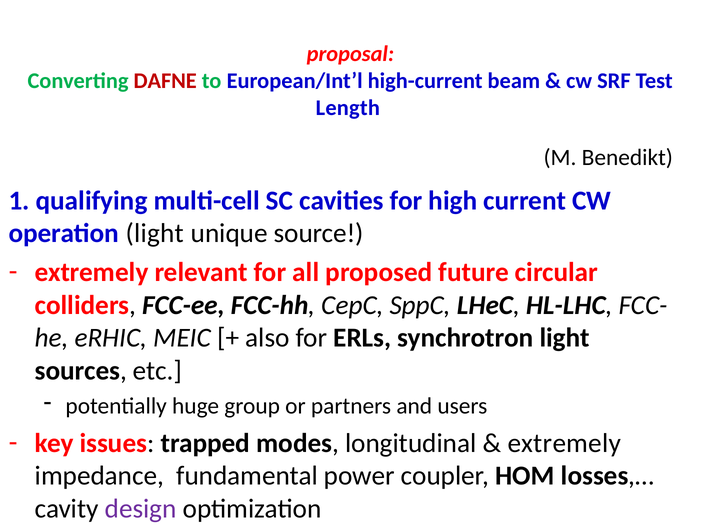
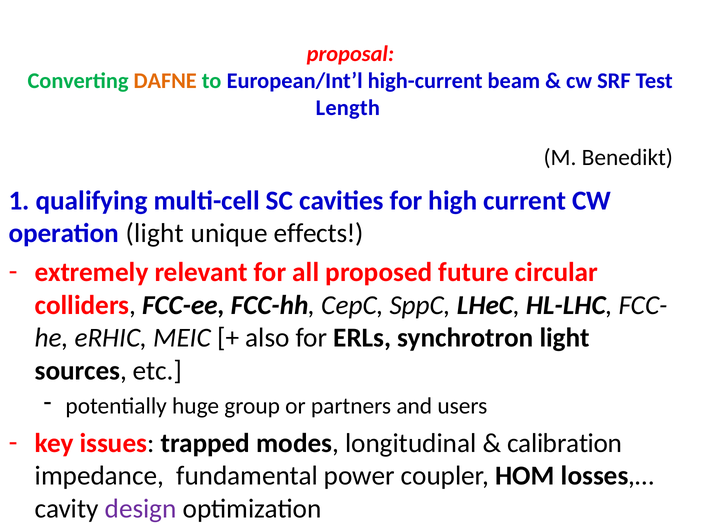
DAFNE colour: red -> orange
source: source -> effects
extremely at (564, 443): extremely -> calibration
